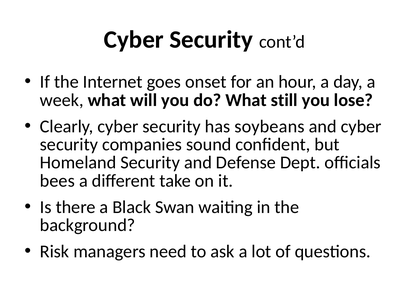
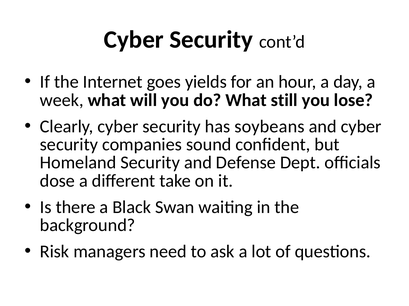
onset: onset -> yields
bees: bees -> dose
